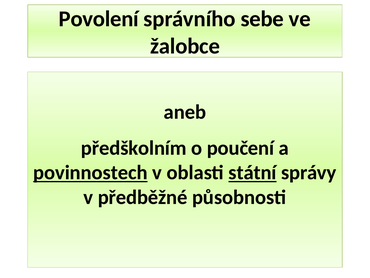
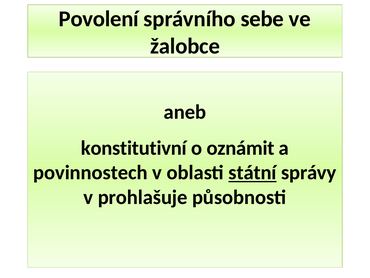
předškolním: předškolním -> konstitutivní
poučení: poučení -> oznámit
povinnostech underline: present -> none
předběžné: předběžné -> prohlašuje
